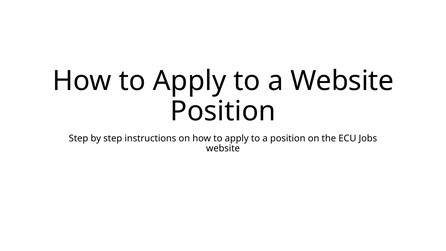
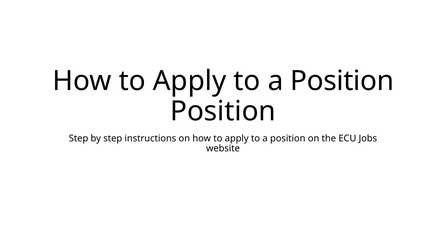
Website at (342, 81): Website -> Position
